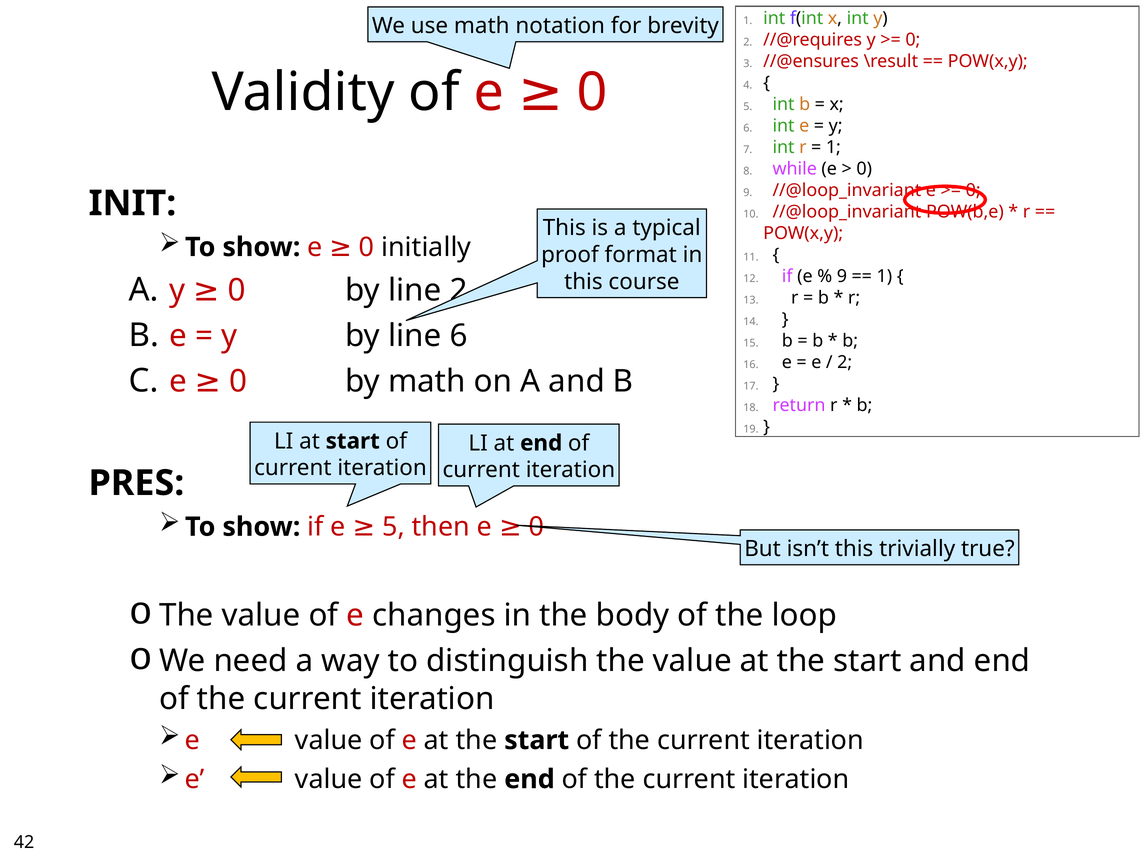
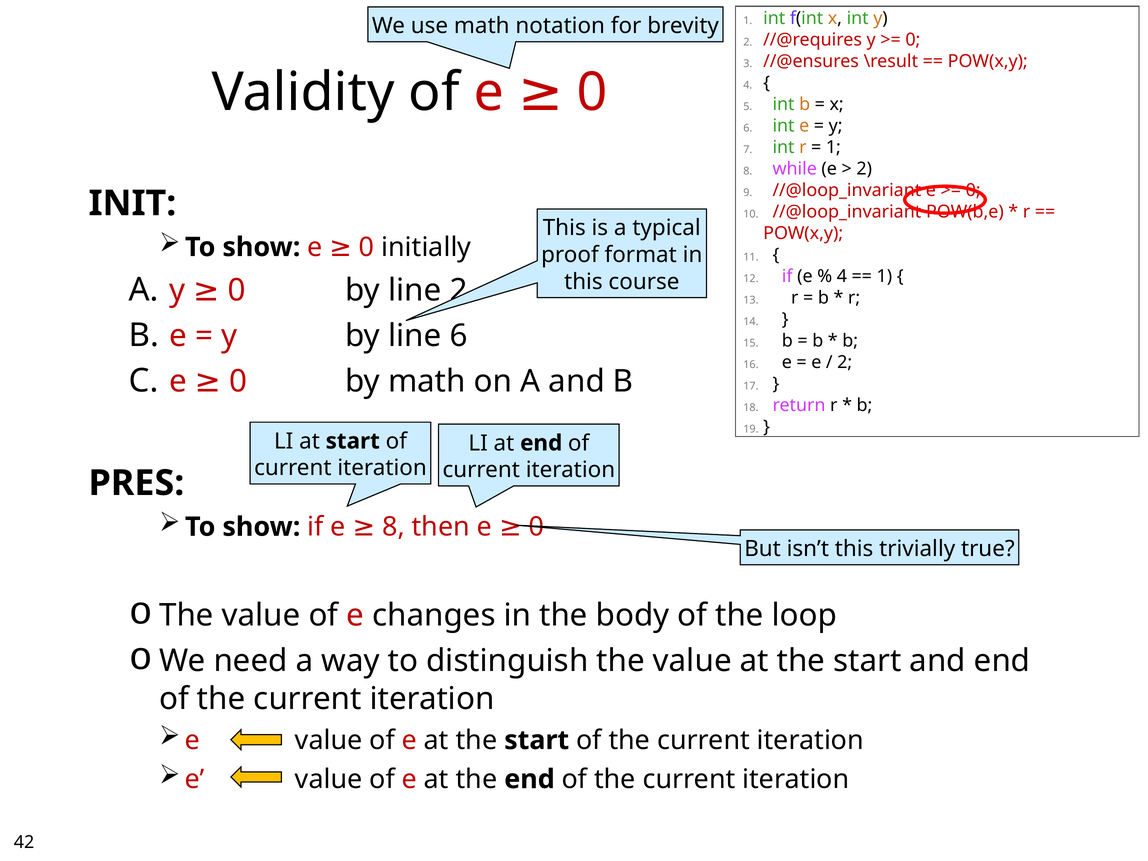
0 at (864, 169): 0 -> 2
9 at (842, 276): 9 -> 4
e 5: 5 -> 8
